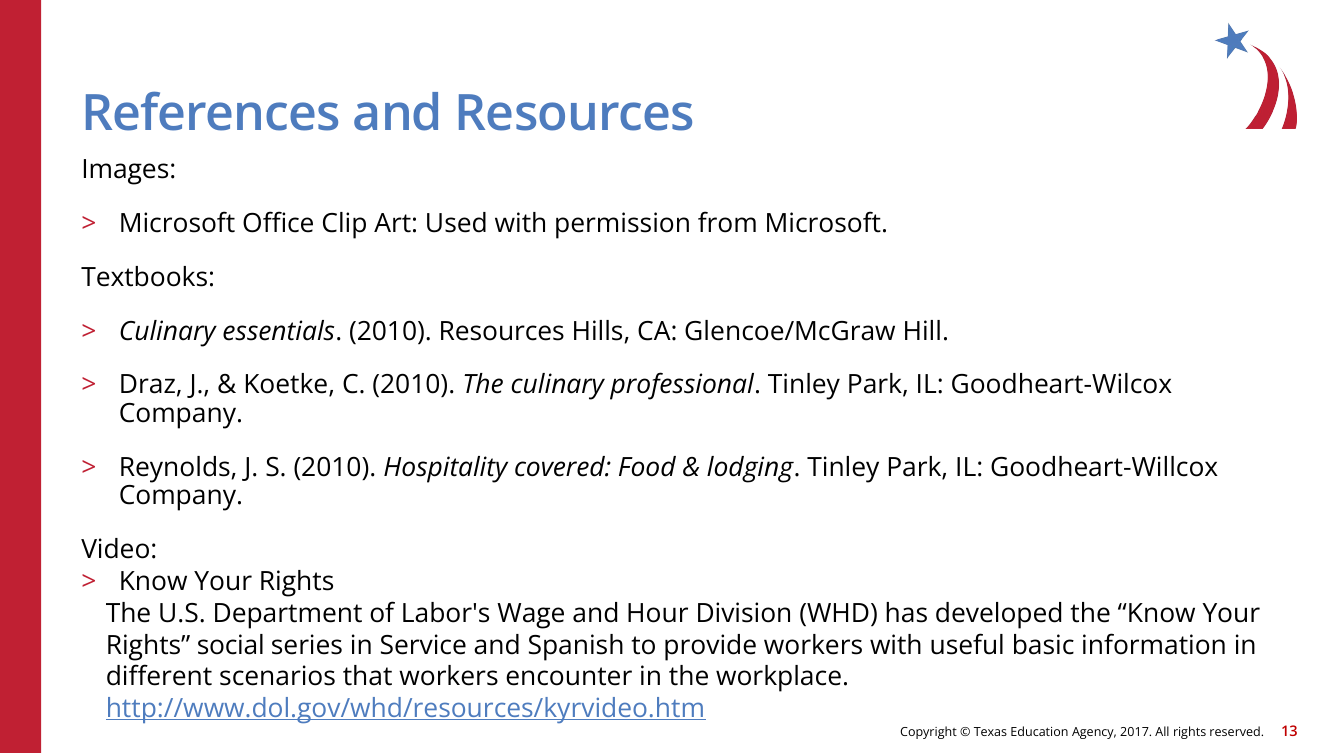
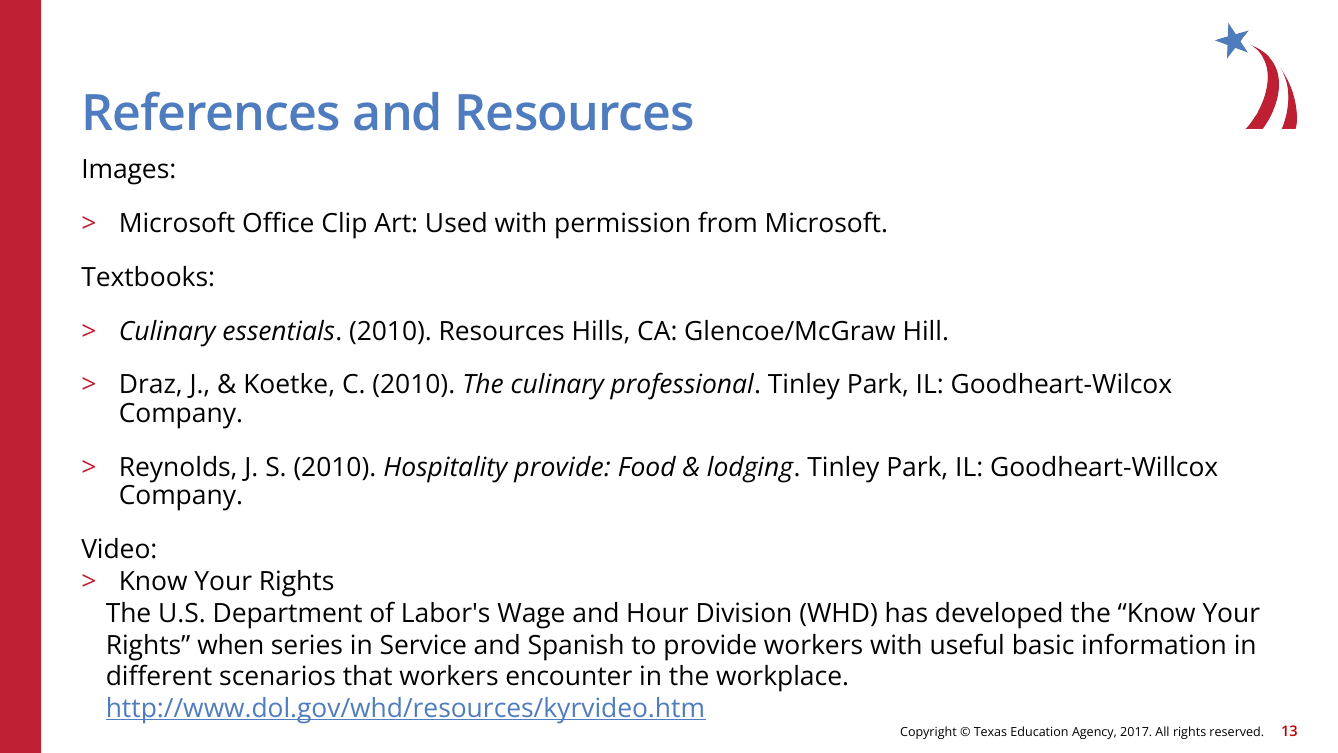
Hospitality covered: covered -> provide
social: social -> when
